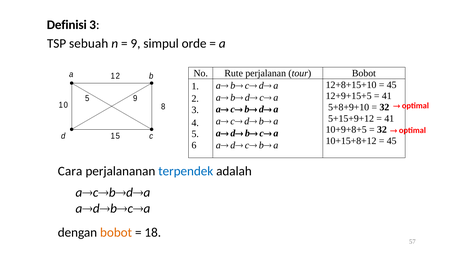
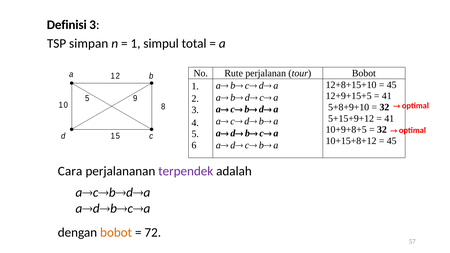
sebuah: sebuah -> simpan
9 at (135, 44): 9 -> 1
orde: orde -> total
terpendek colour: blue -> purple
18: 18 -> 72
